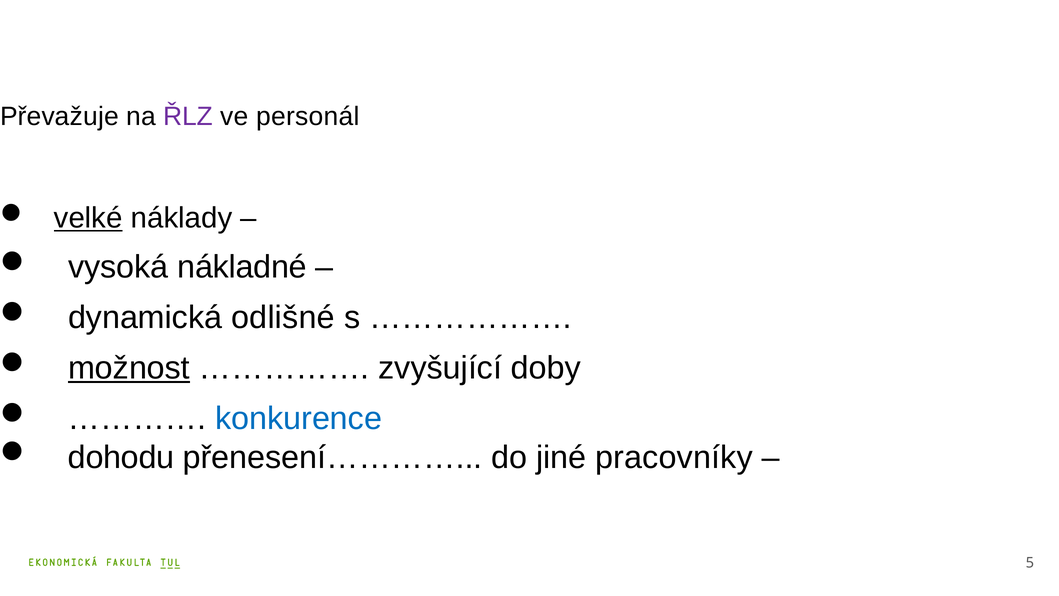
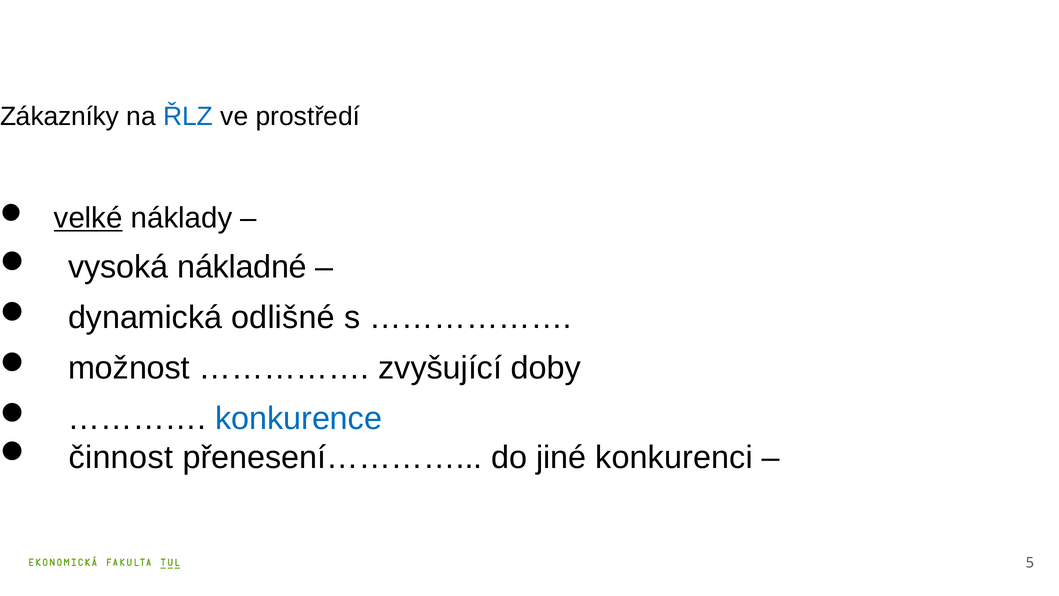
Převažuje: Převažuje -> Zákazníky
ŘLZ colour: purple -> blue
personál: personál -> prostředí
možnost underline: present -> none
dohodu: dohodu -> činnost
pracovníky: pracovníky -> konkurenci
